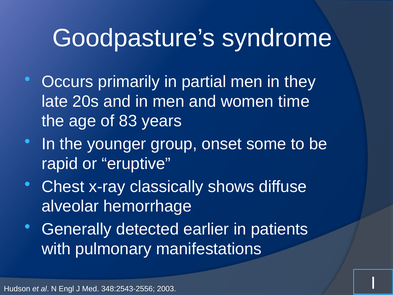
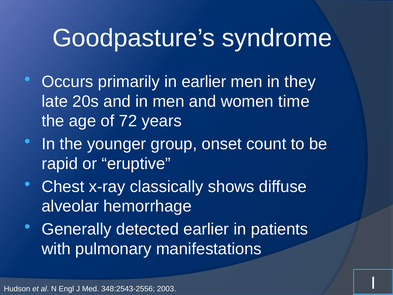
in partial: partial -> earlier
83: 83 -> 72
some: some -> count
